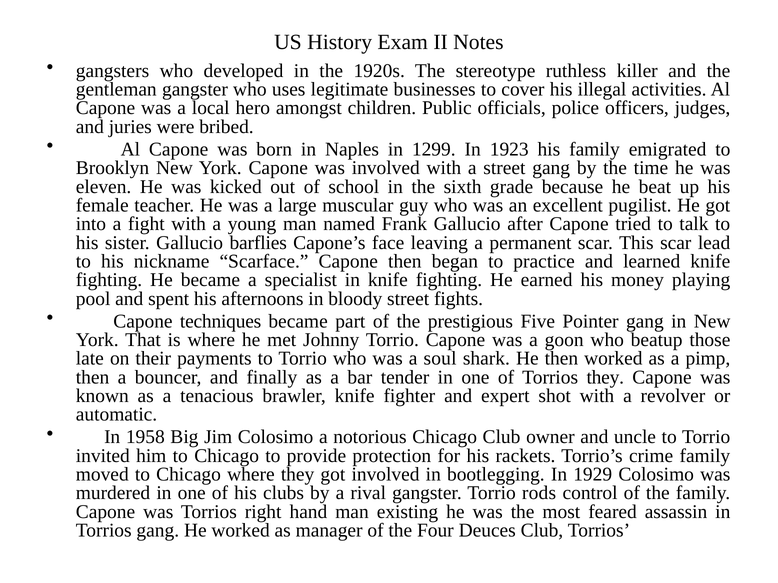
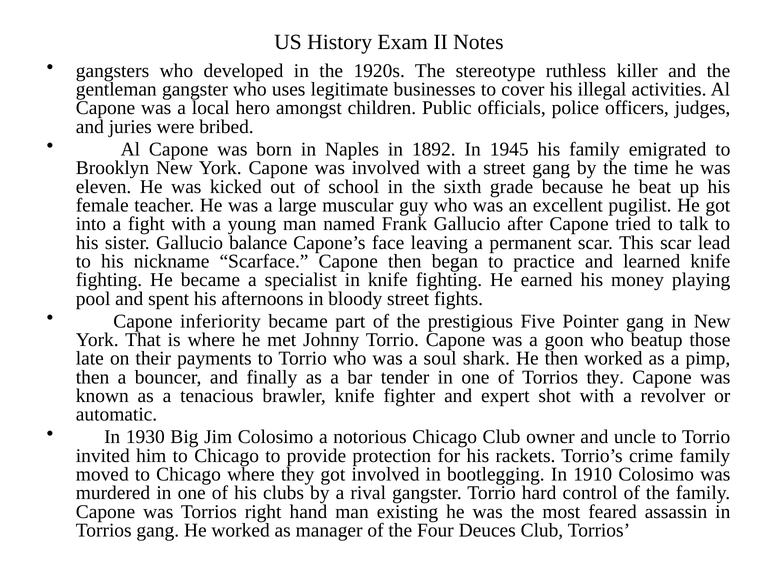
1299: 1299 -> 1892
1923: 1923 -> 1945
barflies: barflies -> balance
techniques: techniques -> inferiority
1958: 1958 -> 1930
1929: 1929 -> 1910
rods: rods -> hard
